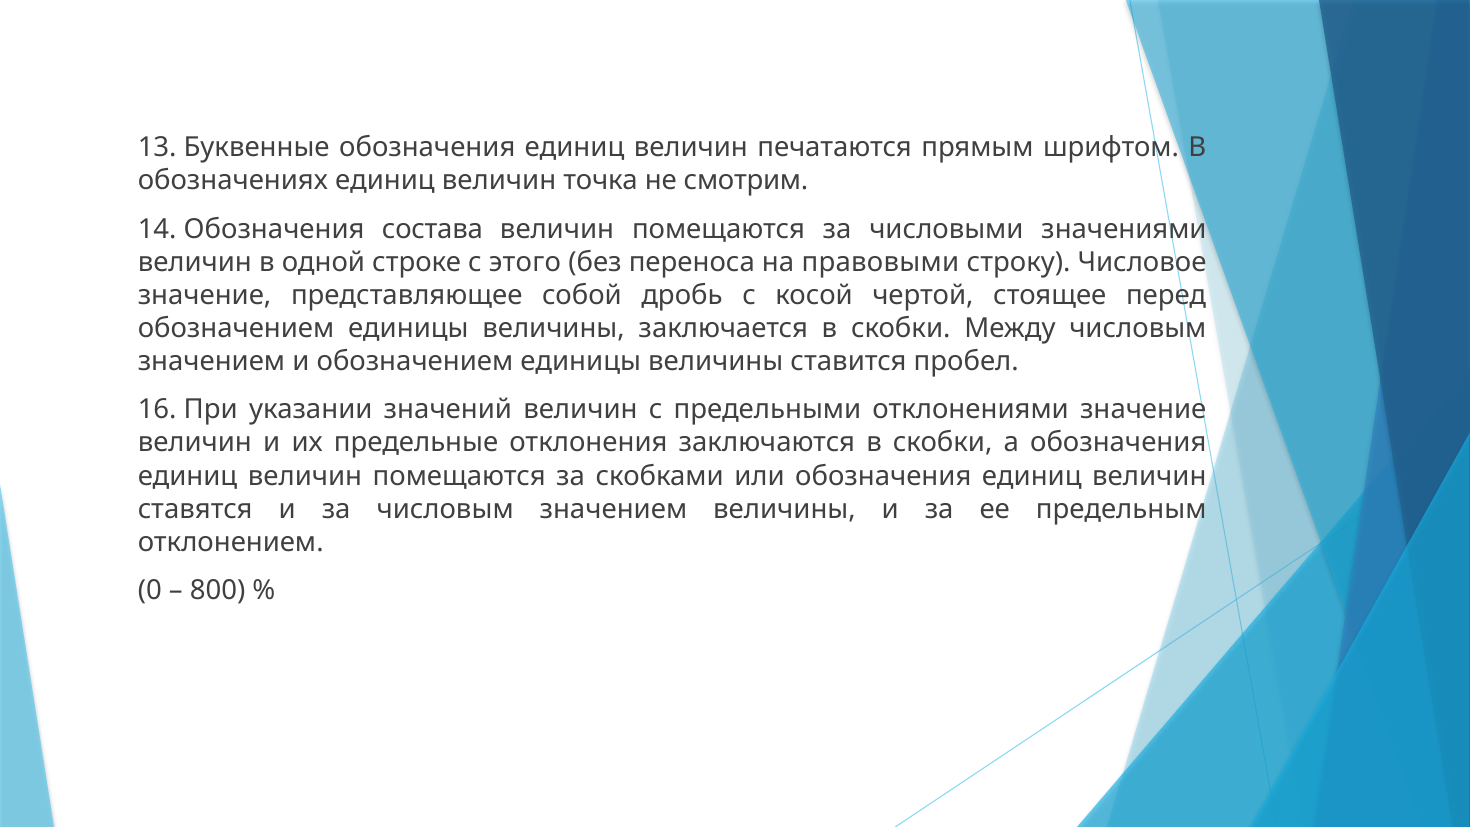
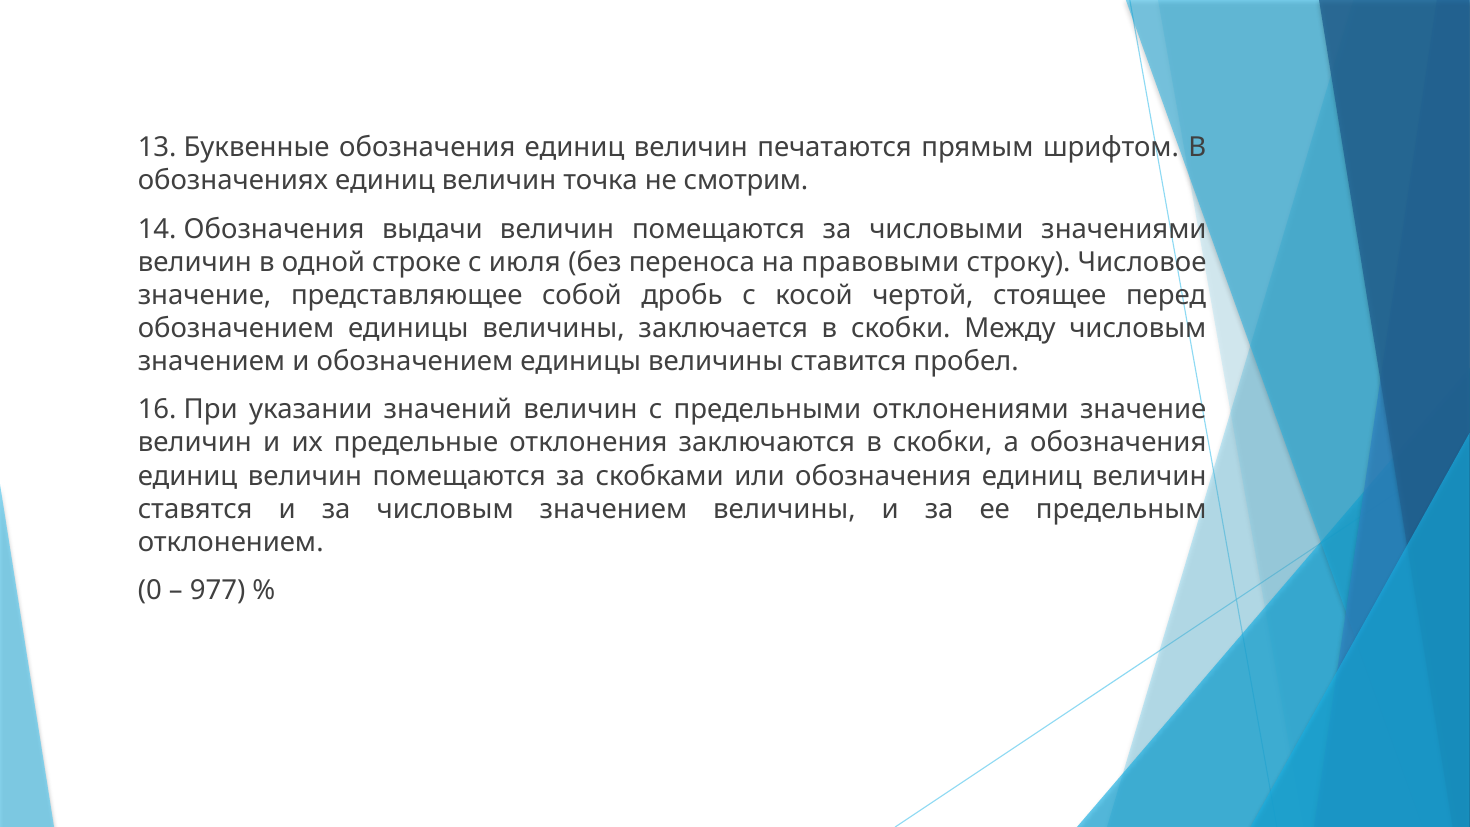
состава: состава -> выдачи
этого: этого -> июля
800: 800 -> 977
